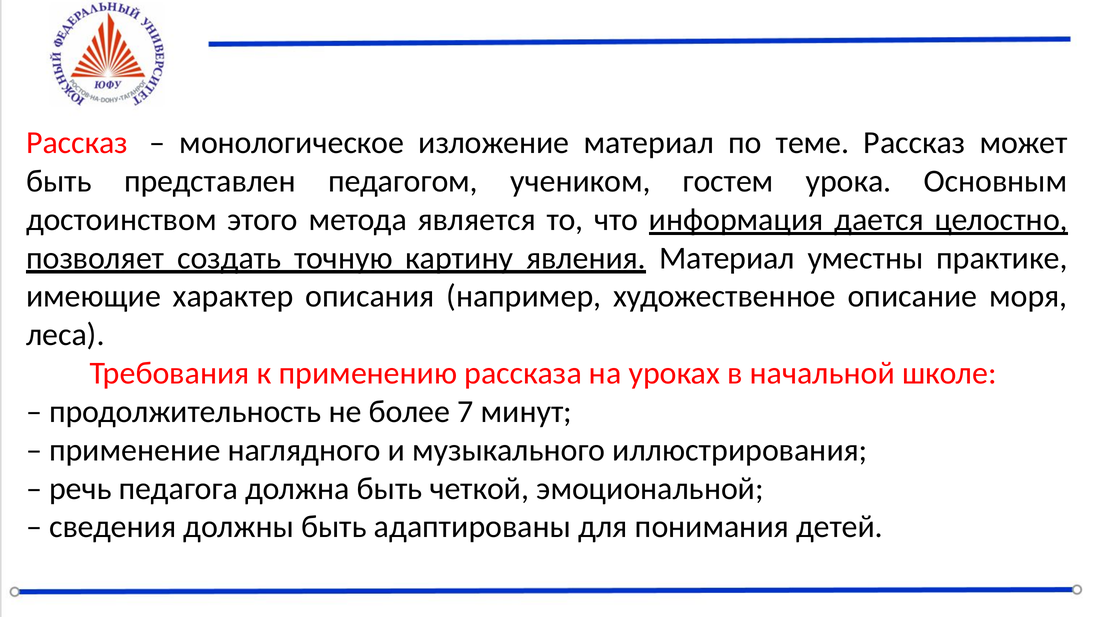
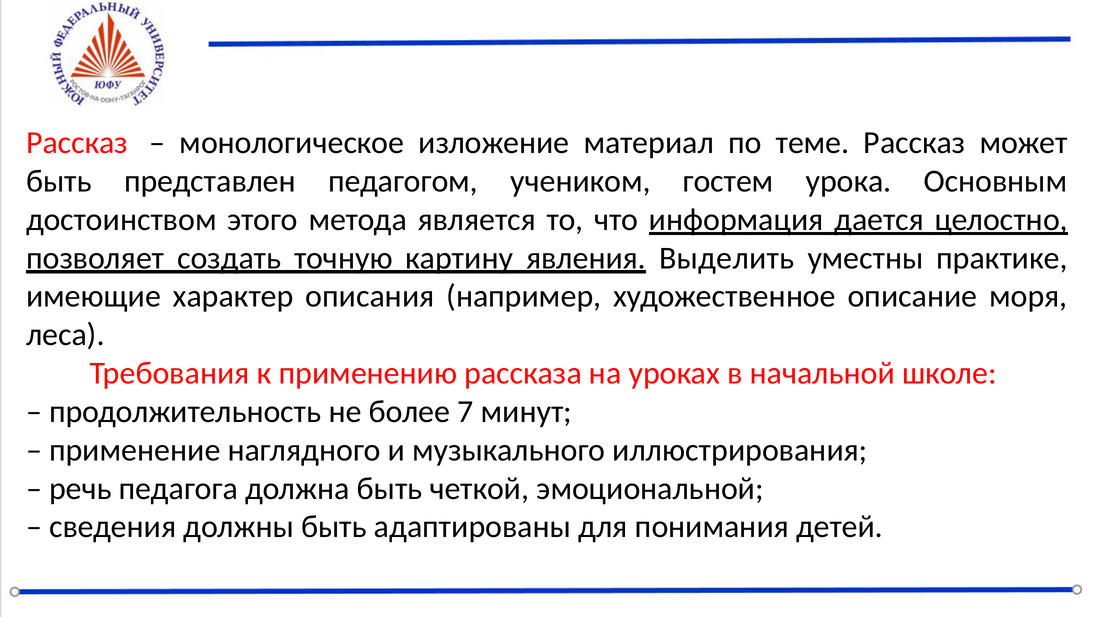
явления Материал: Материал -> Выделить
